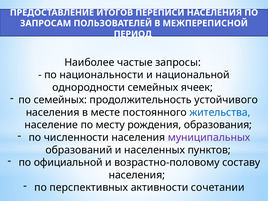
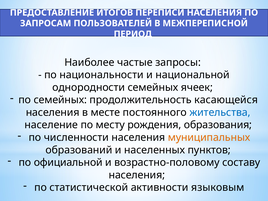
устойчивого: устойчивого -> касающейся
муниципальных colour: purple -> orange
перспективных: перспективных -> статистической
сочетании: сочетании -> языковым
